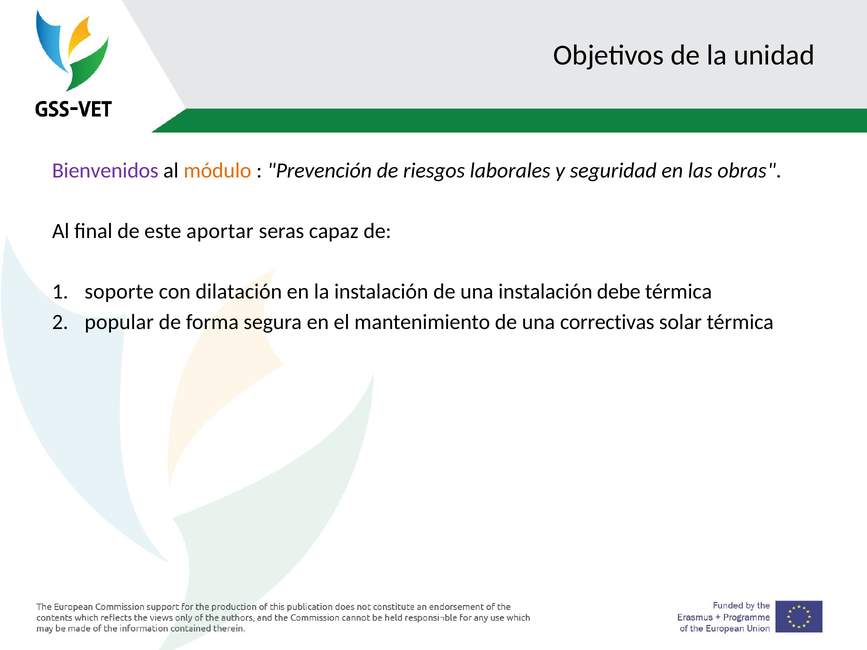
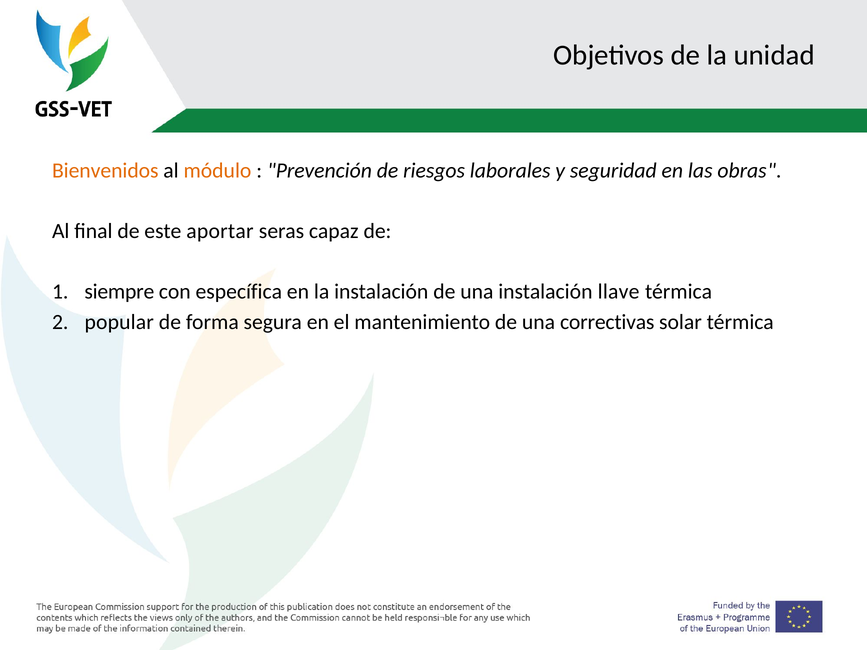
Bienvenidos colour: purple -> orange
soporte: soporte -> siempre
dilatación: dilatación -> específica
debe: debe -> llave
